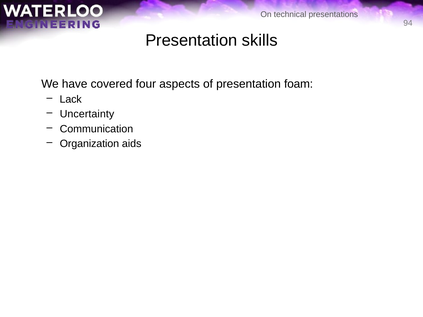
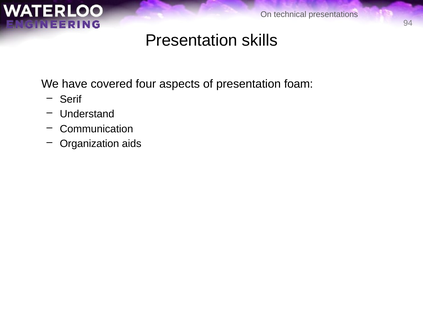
Lack: Lack -> Serif
Uncertainty: Uncertainty -> Understand
